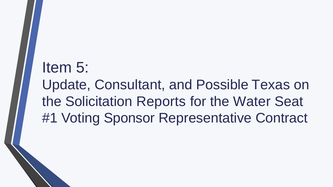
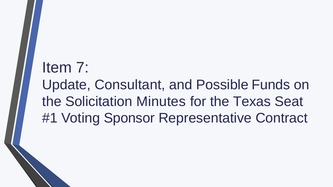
5: 5 -> 7
Texas: Texas -> Funds
Reports: Reports -> Minutes
Water: Water -> Texas
